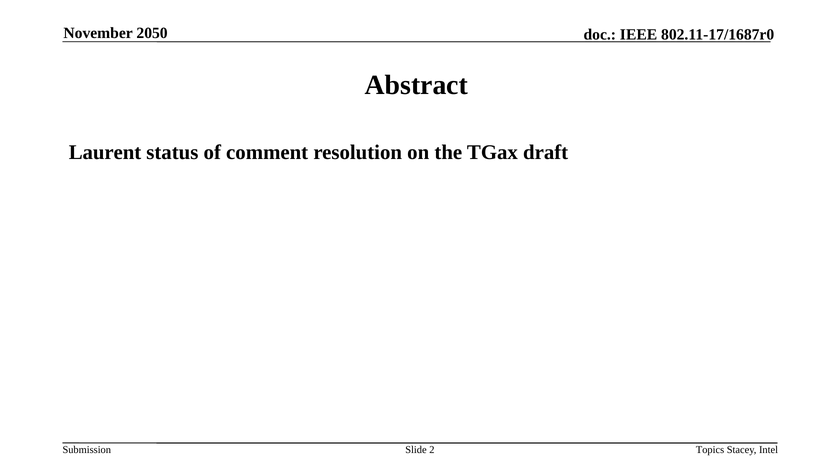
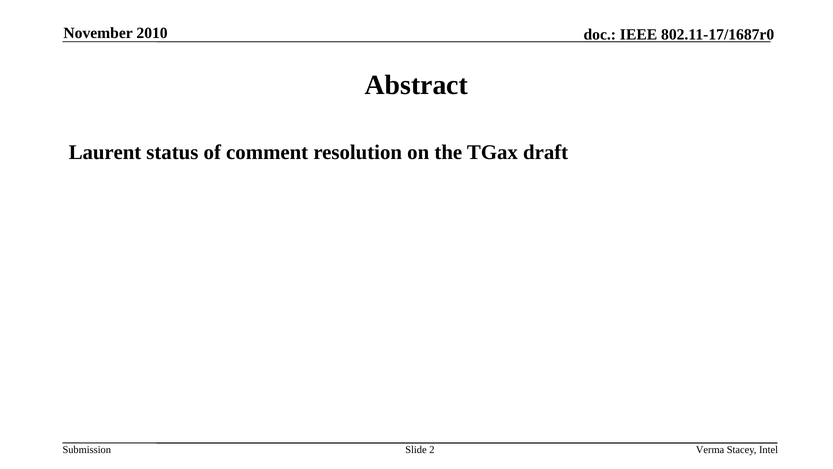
2050: 2050 -> 2010
Topics: Topics -> Verma
